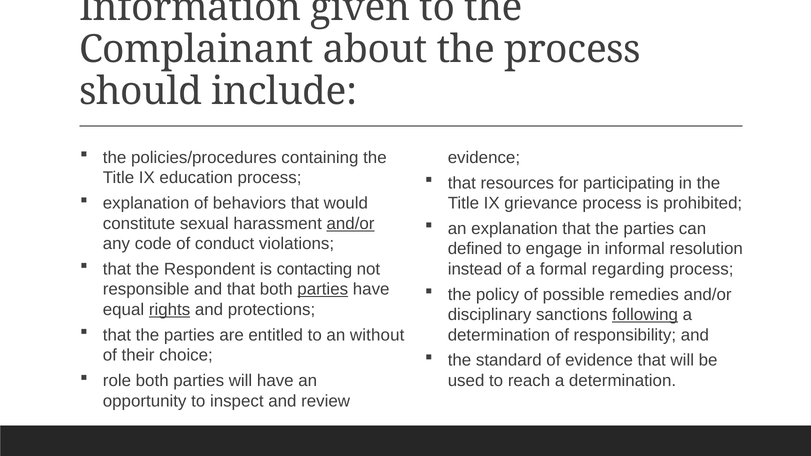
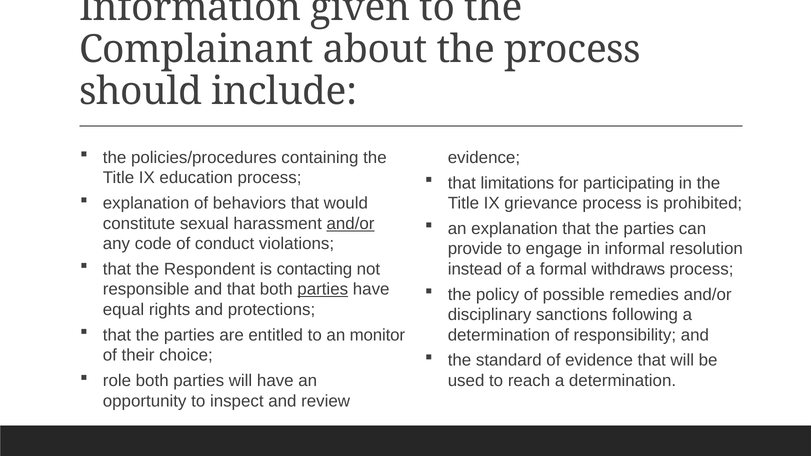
resources: resources -> limitations
defined: defined -> provide
regarding: regarding -> withdraws
rights underline: present -> none
following underline: present -> none
without: without -> monitor
